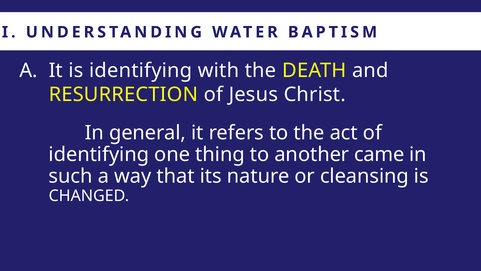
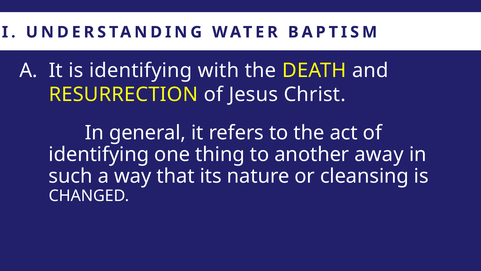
came: came -> away
